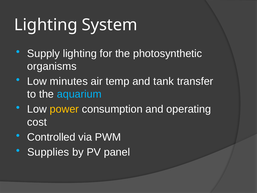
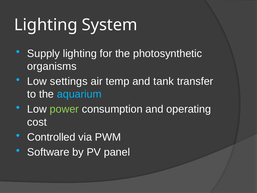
minutes: minutes -> settings
power colour: yellow -> light green
Supplies: Supplies -> Software
